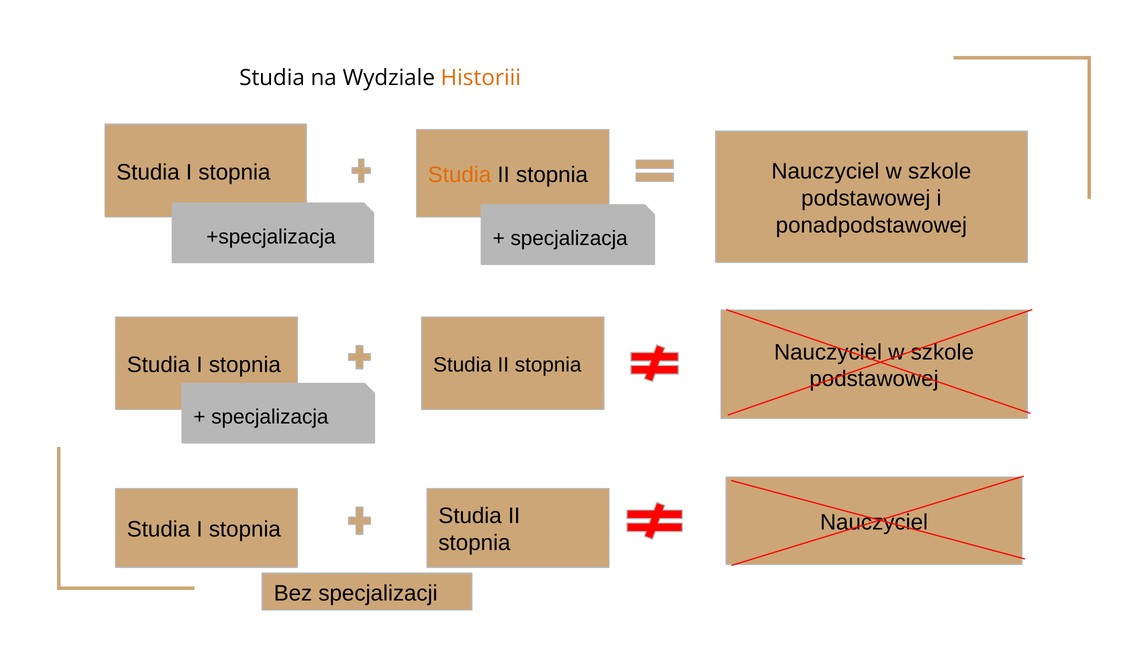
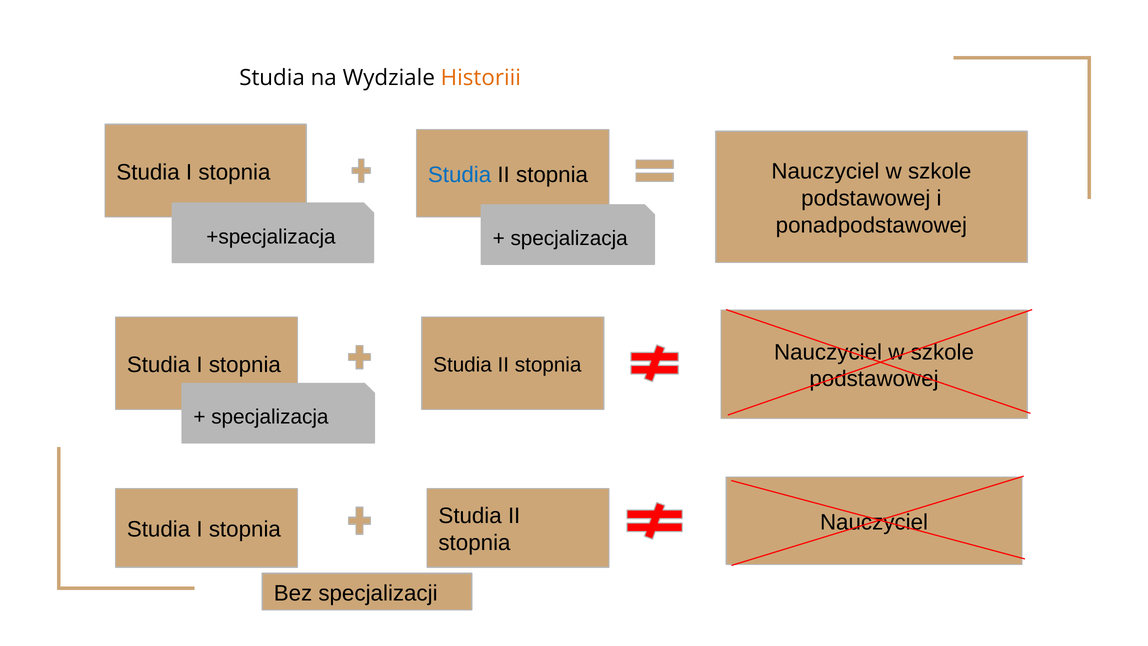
Studia at (460, 175) colour: orange -> blue
